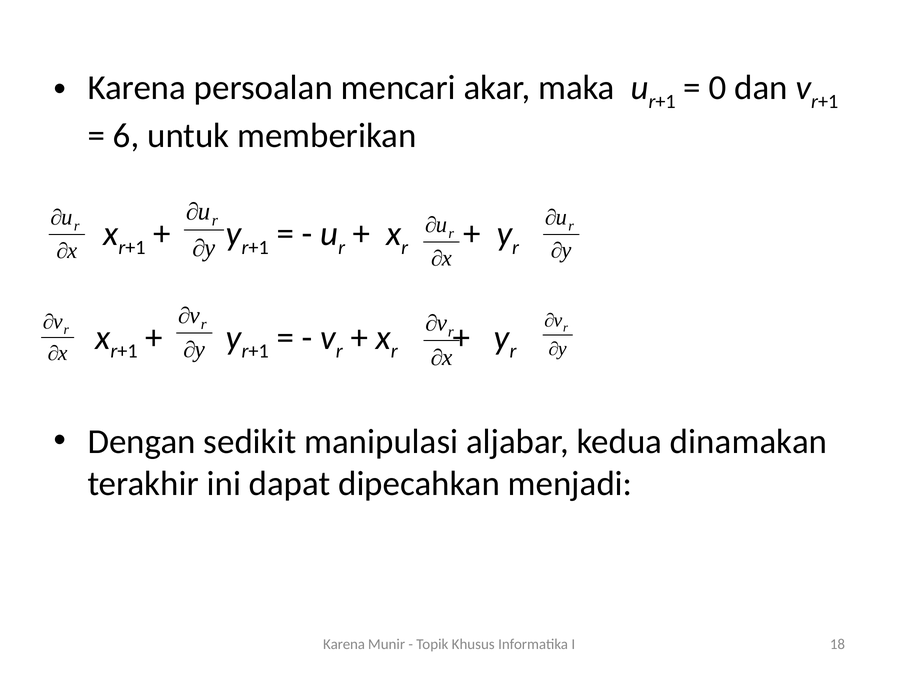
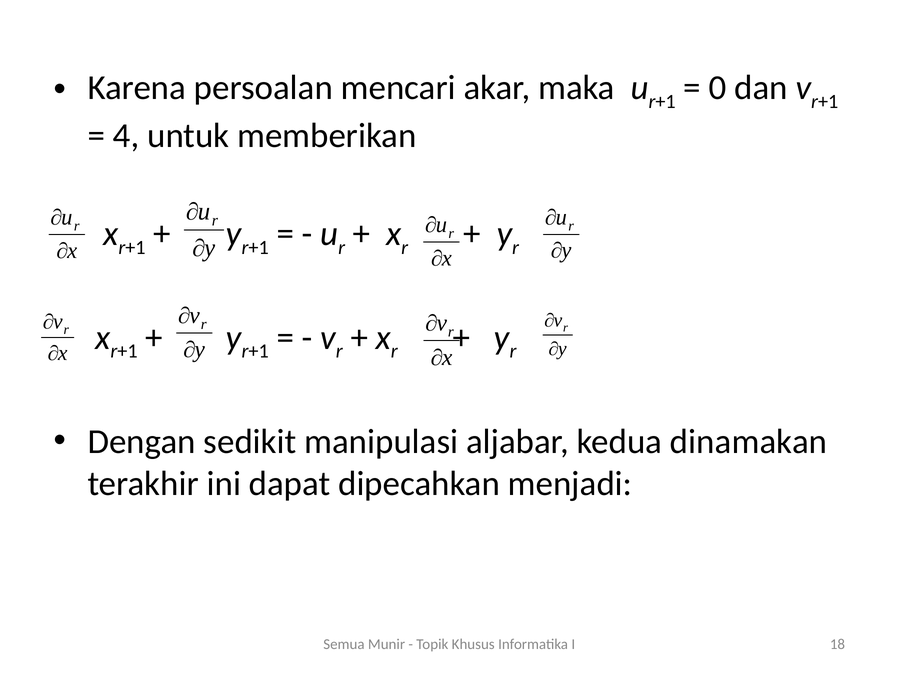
6: 6 -> 4
Karena at (344, 644): Karena -> Semua
